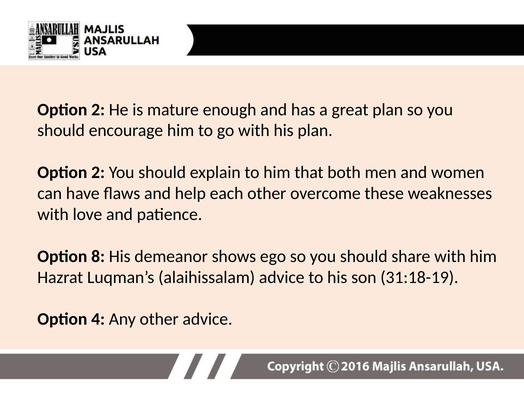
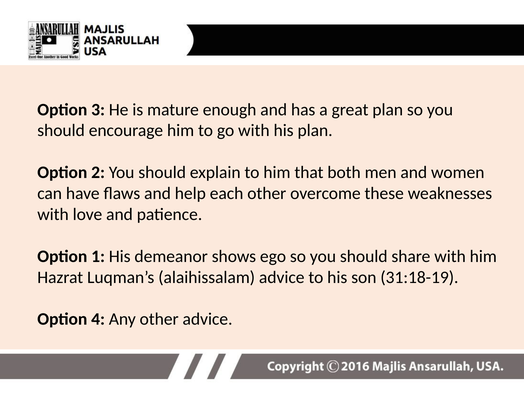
2 at (98, 110): 2 -> 3
8: 8 -> 1
